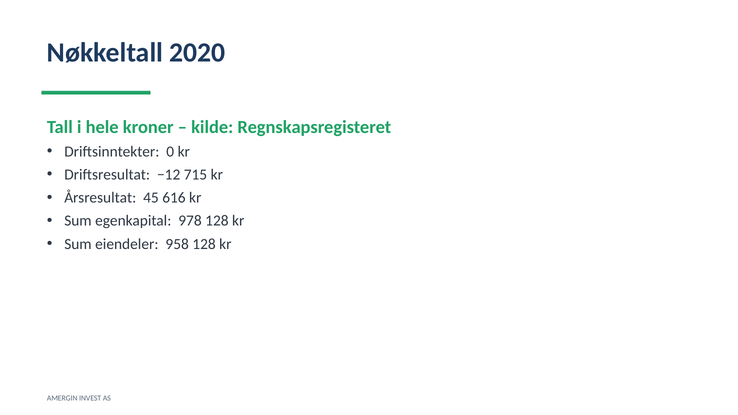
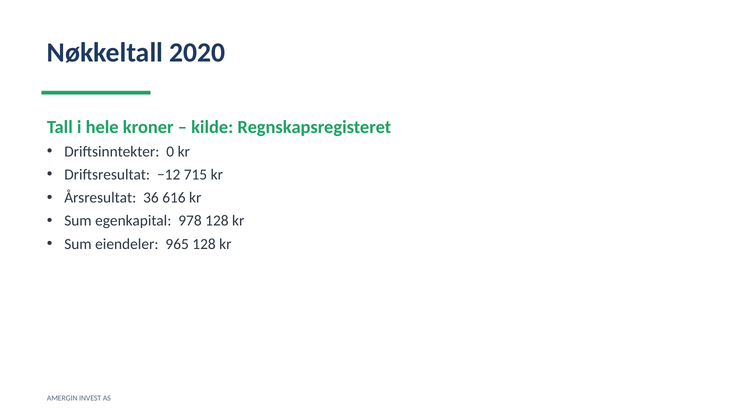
45: 45 -> 36
958: 958 -> 965
